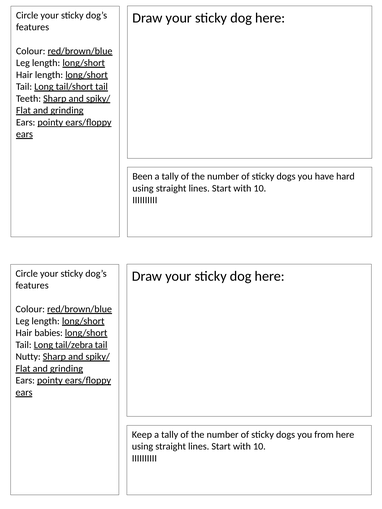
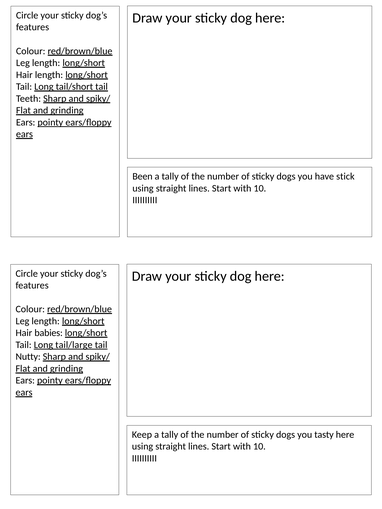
hard: hard -> stick
tail/zebra: tail/zebra -> tail/large
from: from -> tasty
